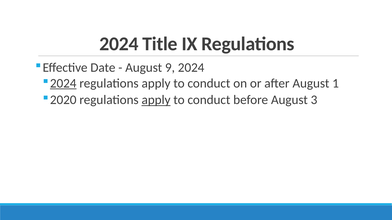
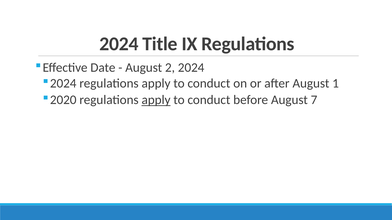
9: 9 -> 2
2024 at (63, 84) underline: present -> none
3: 3 -> 7
